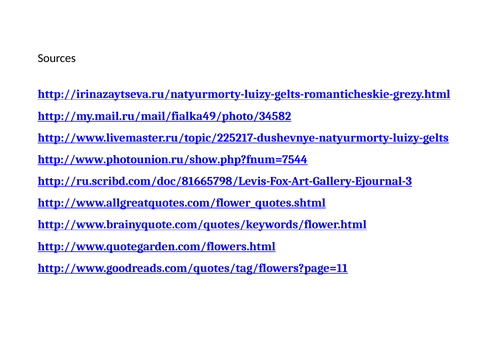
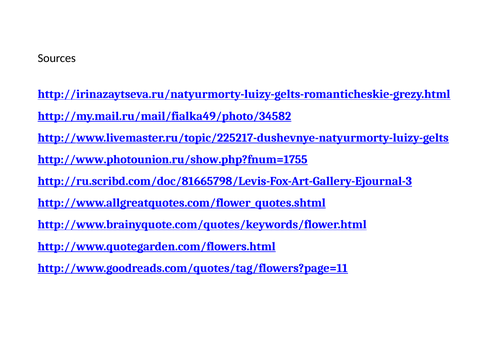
http://www.photounion.ru/show.php?fnum=7544: http://www.photounion.ru/show.php?fnum=7544 -> http://www.photounion.ru/show.php?fnum=1755
